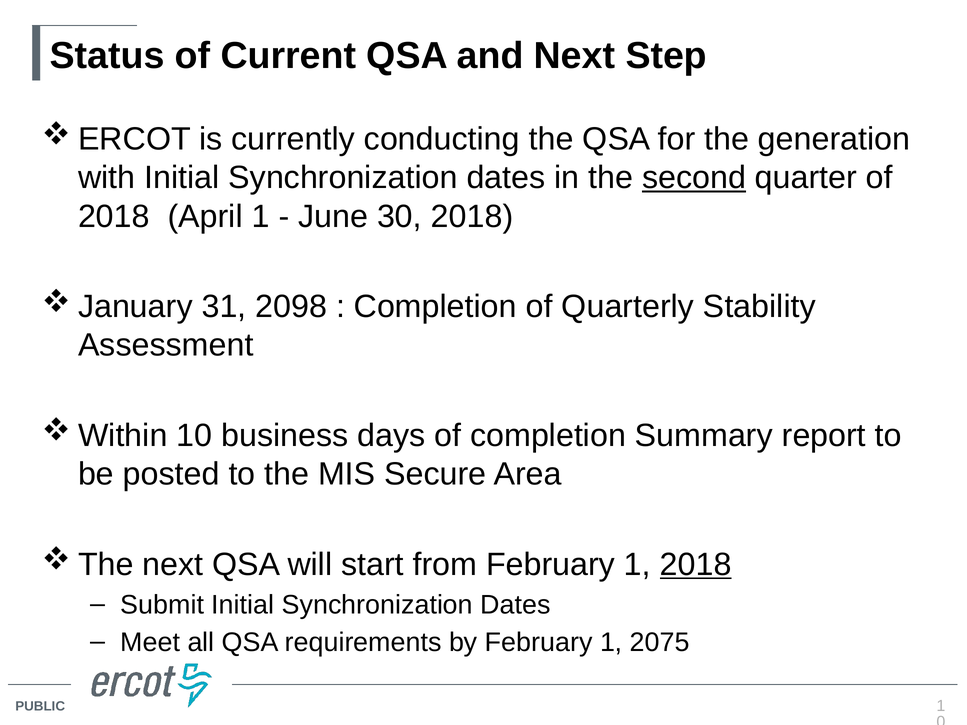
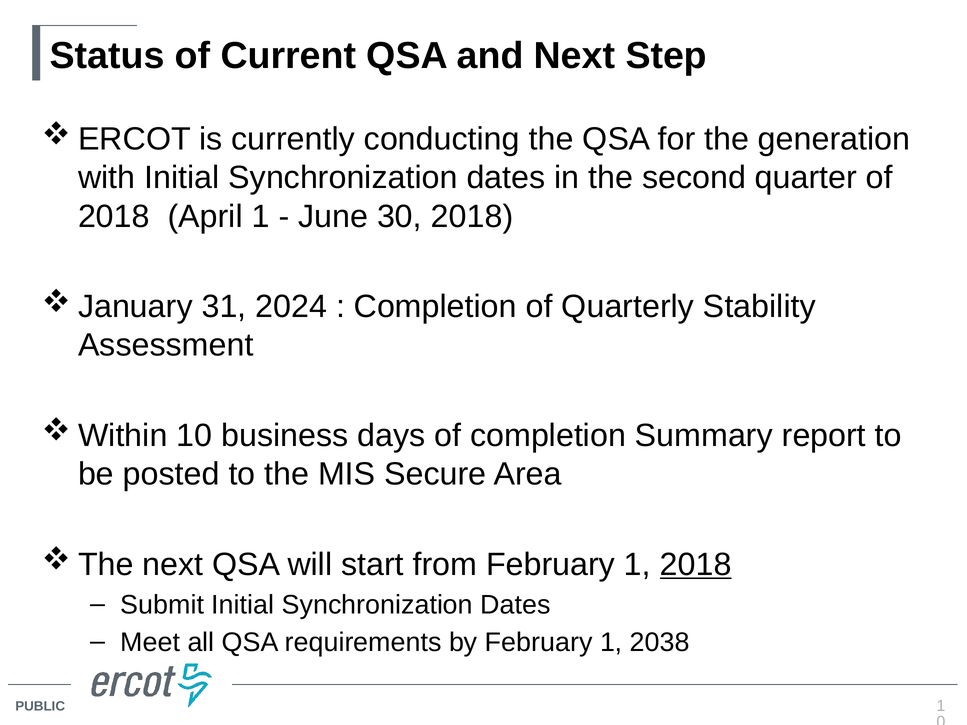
second underline: present -> none
2098: 2098 -> 2024
2075: 2075 -> 2038
